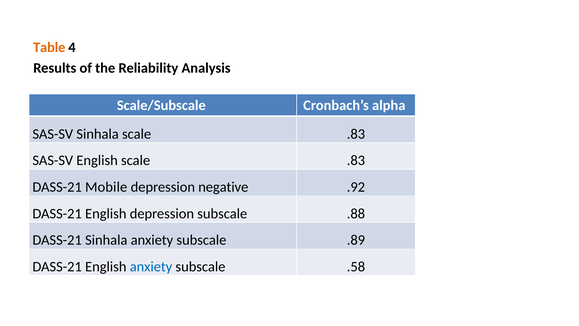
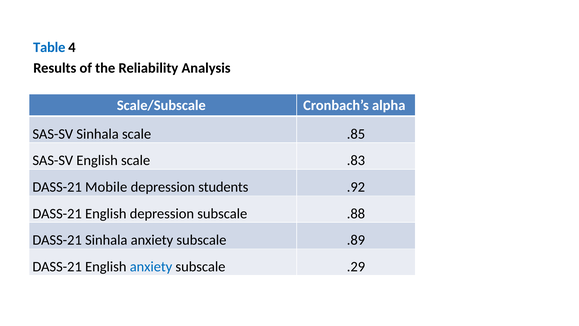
Table colour: orange -> blue
Sinhala scale .83: .83 -> .85
negative: negative -> students
.58: .58 -> .29
